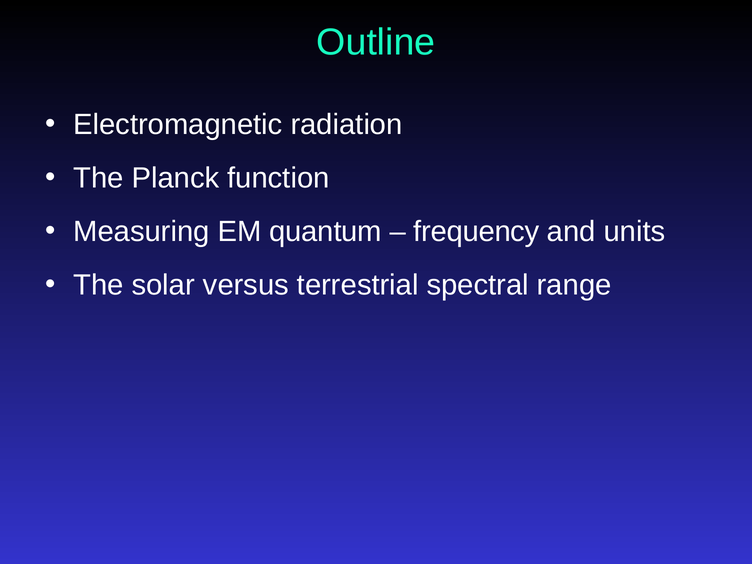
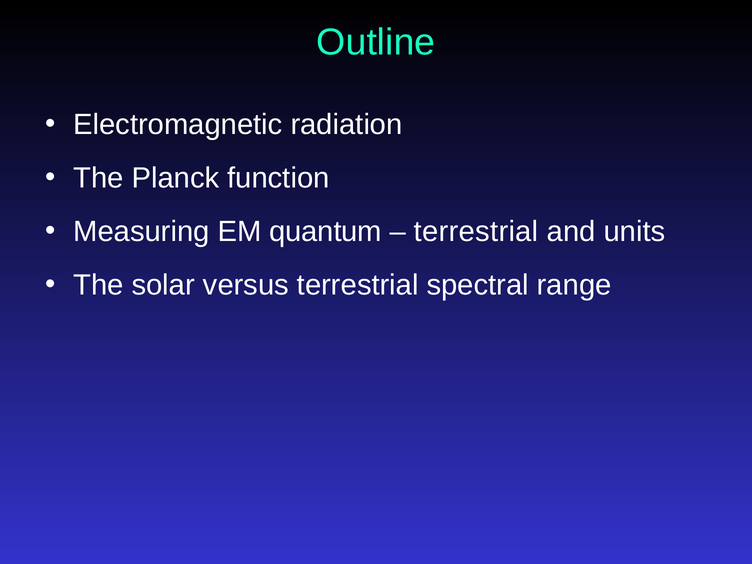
frequency at (476, 231): frequency -> terrestrial
